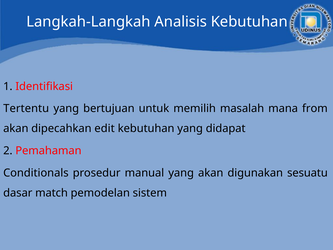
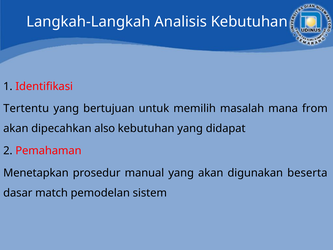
edit: edit -> also
Conditionals: Conditionals -> Menetapkan
sesuatu: sesuatu -> beserta
